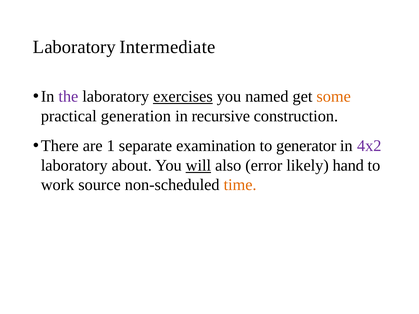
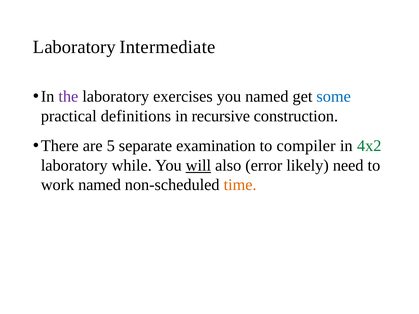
exercises underline: present -> none
some colour: orange -> blue
generation: generation -> definitions
1: 1 -> 5
generator: generator -> compiler
4x2 colour: purple -> green
about: about -> while
hand: hand -> need
work source: source -> named
